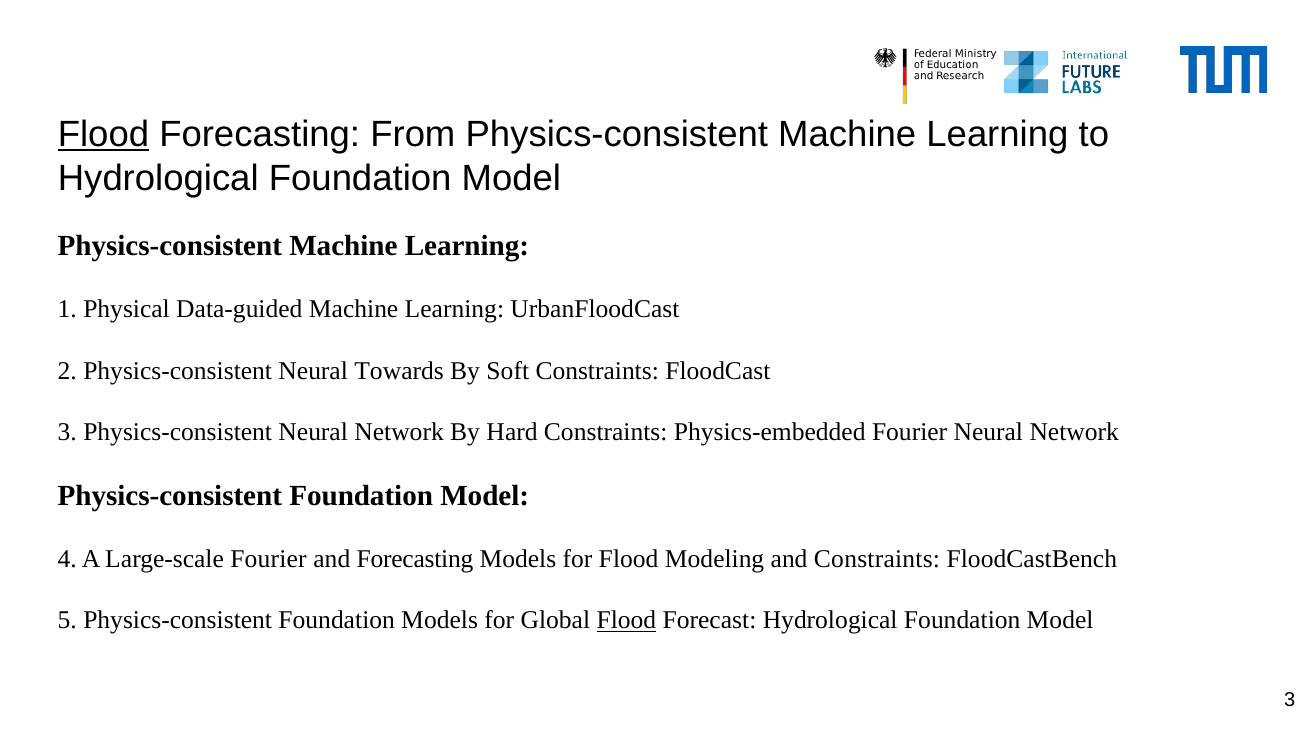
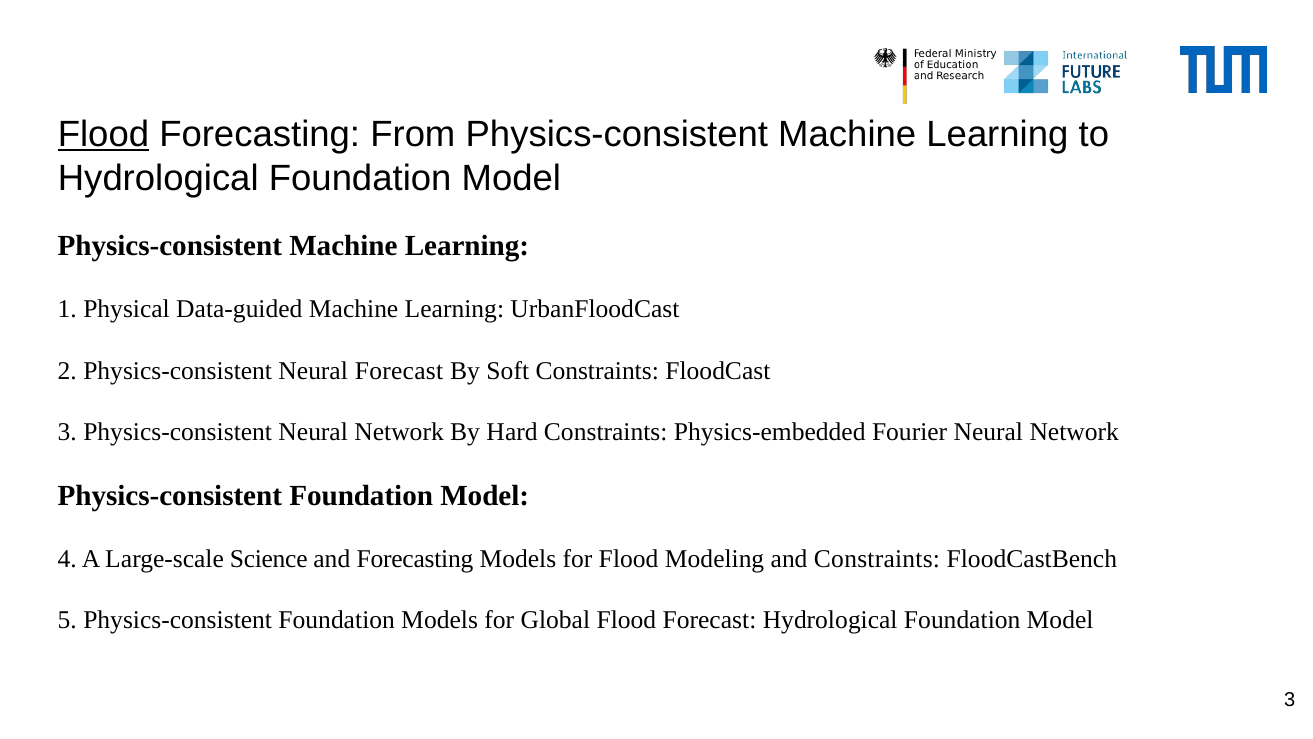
Neural Towards: Towards -> Forecast
Large-scale Fourier: Fourier -> Science
Flood at (626, 620) underline: present -> none
